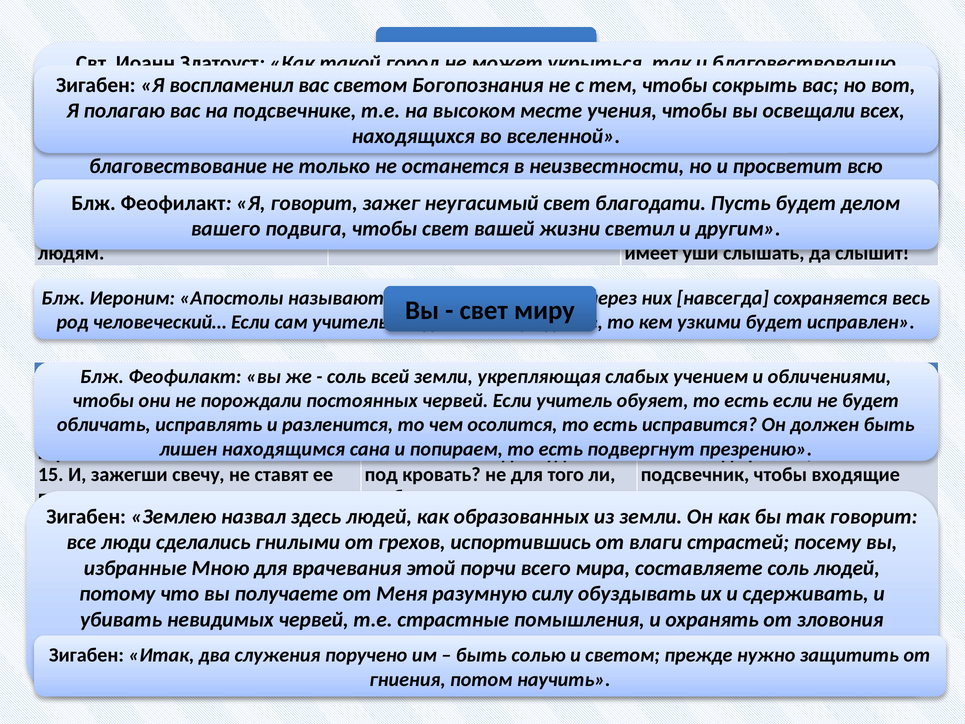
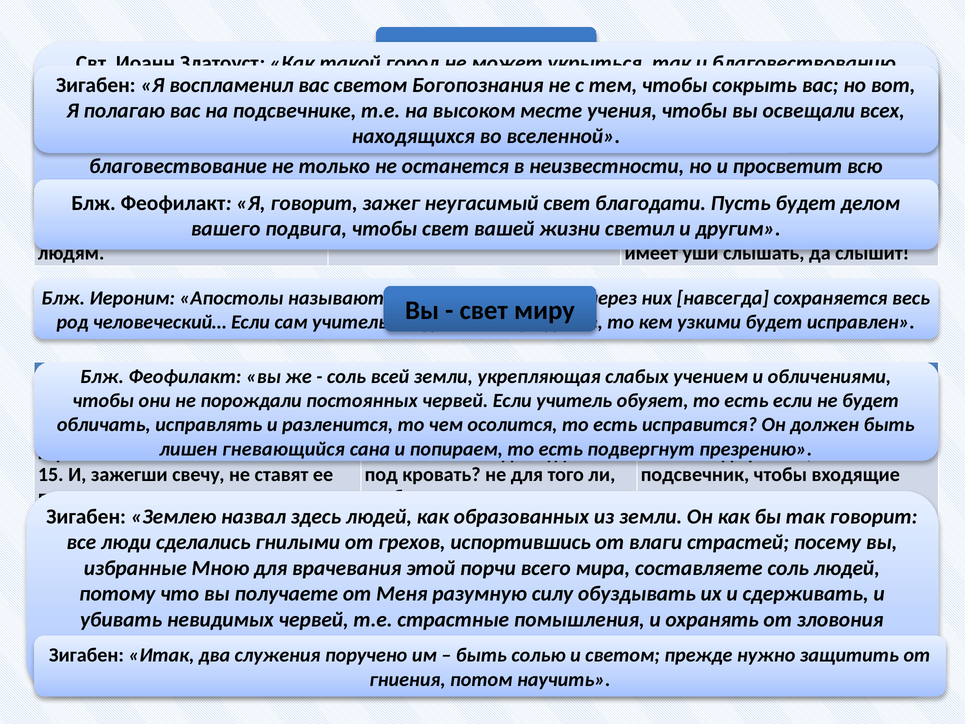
лишен находящимся: находящимся -> гневающийся
